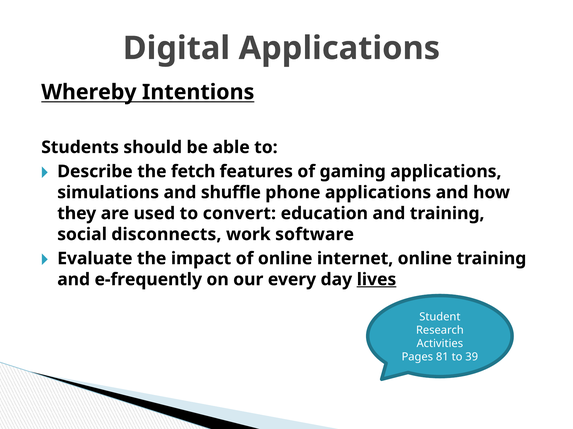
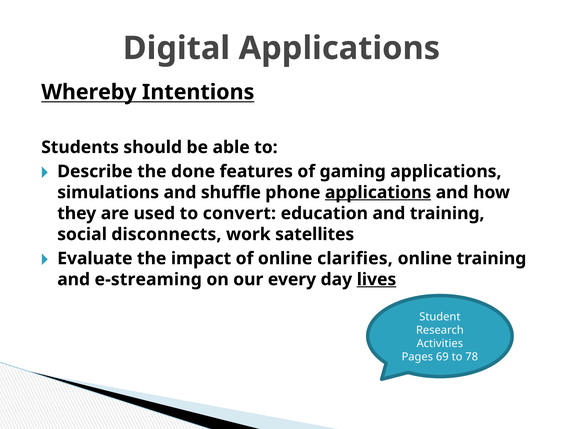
fetch: fetch -> done
applications at (378, 193) underline: none -> present
software: software -> satellites
internet: internet -> clarifies
e-frequently: e-frequently -> e-streaming
81: 81 -> 69
39: 39 -> 78
